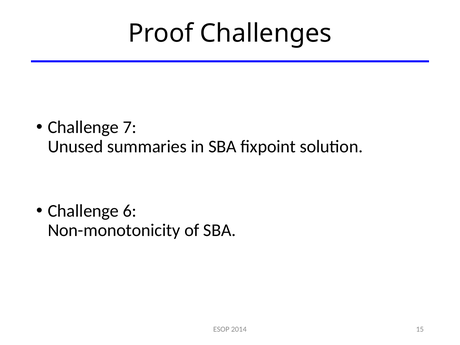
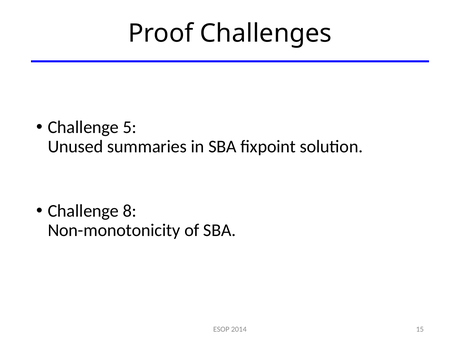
7: 7 -> 5
6: 6 -> 8
